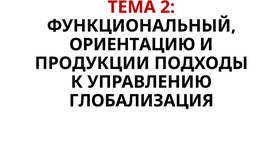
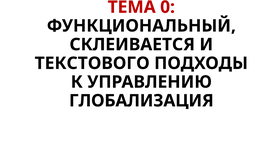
2: 2 -> 0
ОРИЕНТАЦИЮ: ОРИЕНТАЦИЮ -> СКЛЕИВАЕТСЯ
ПРОДУКЦИИ: ПРОДУКЦИИ -> ТЕКСТОВОГО
